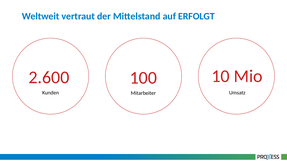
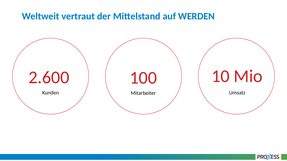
ERFOLGT: ERFOLGT -> WERDEN
